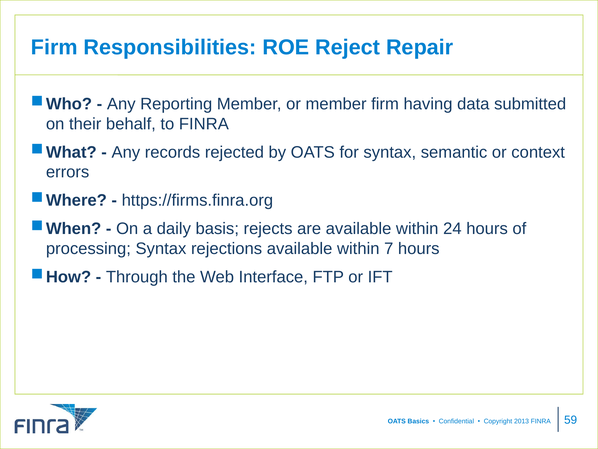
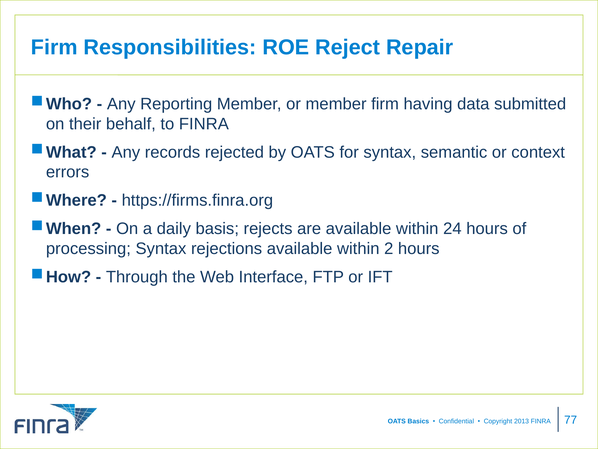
7: 7 -> 2
59: 59 -> 77
